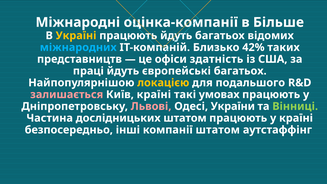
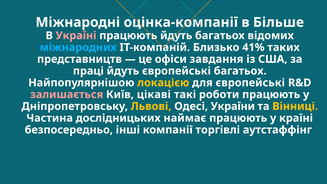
Україні colour: yellow -> pink
42%: 42% -> 41%
здатність: здатність -> завдання
для подальшого: подальшого -> європейські
Київ країні: країні -> цікаві
умовах: умовах -> роботи
Львові colour: pink -> yellow
Вінниці colour: light green -> yellow
дослідницьких штатом: штатом -> наймає
компанії штатом: штатом -> торгівлі
